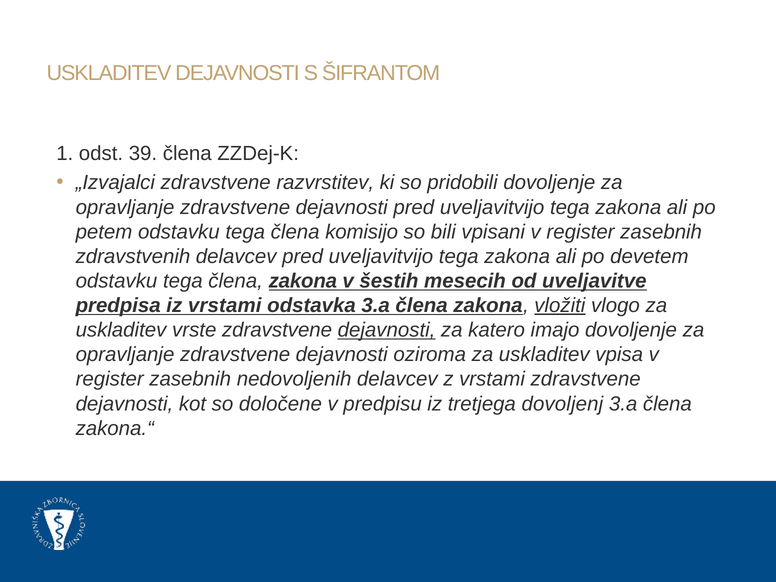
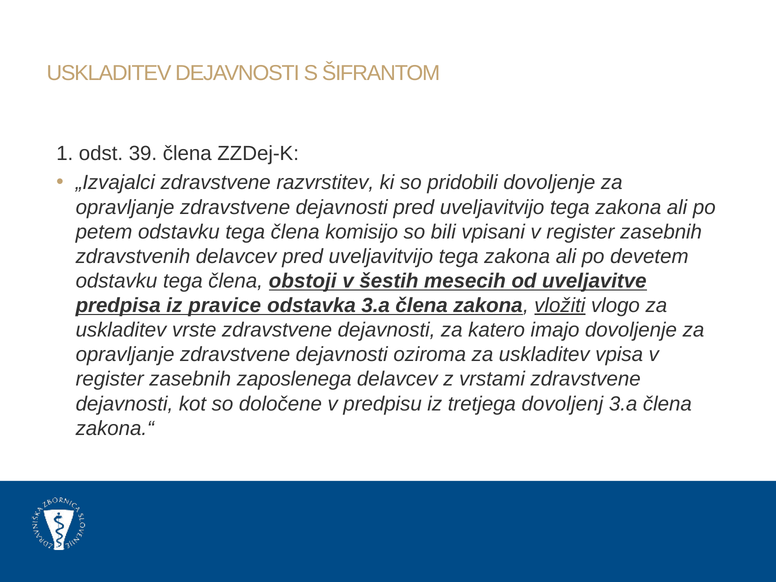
tega člena zakona: zakona -> obstoji
iz vrstami: vrstami -> pravice
dejavnosti at (387, 330) underline: present -> none
nedovoljenih: nedovoljenih -> zaposlenega
